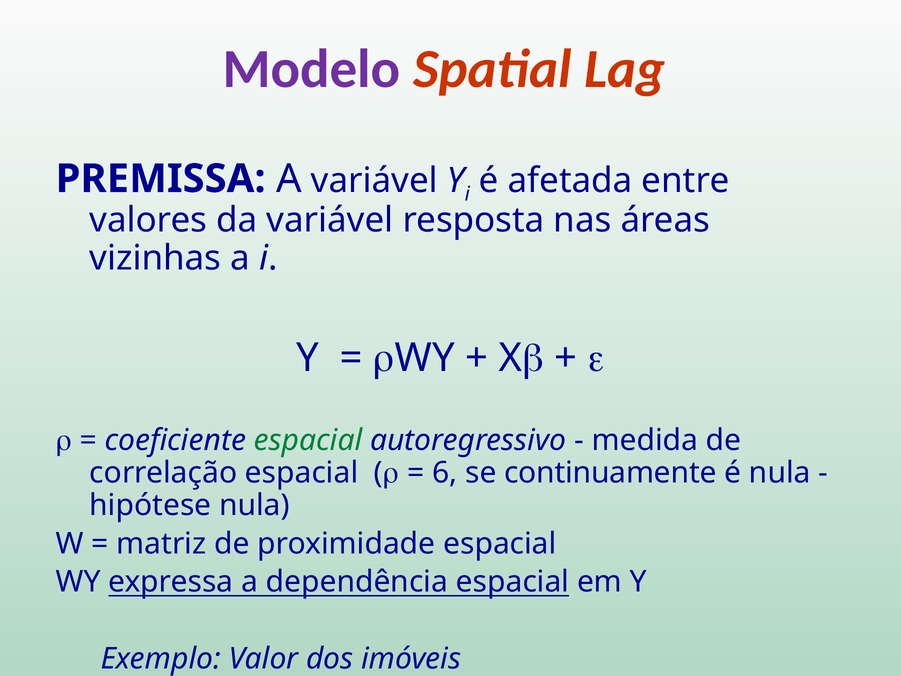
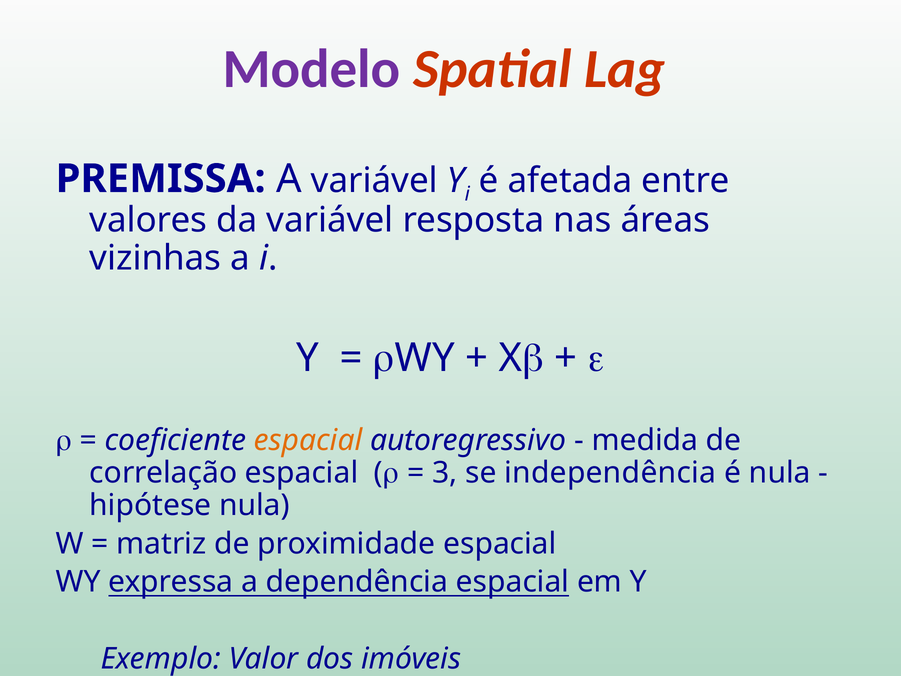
espacial at (308, 440) colour: green -> orange
6: 6 -> 3
continuamente: continuamente -> independência
